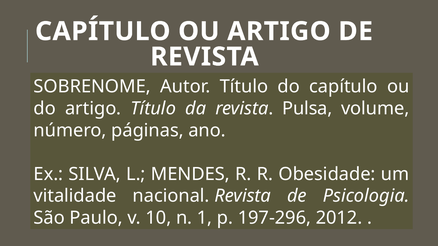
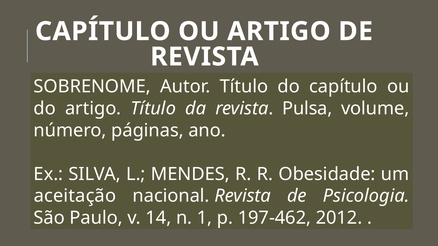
vitalidade: vitalidade -> aceitação
10: 10 -> 14
197-296: 197-296 -> 197-462
